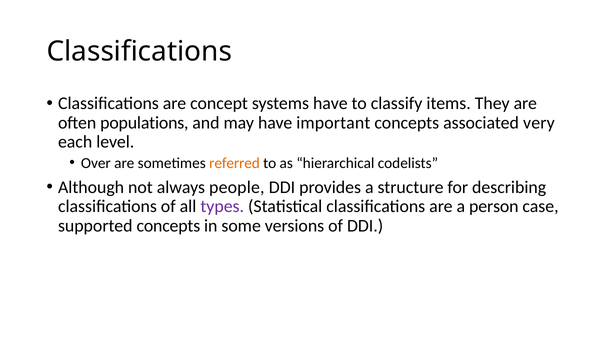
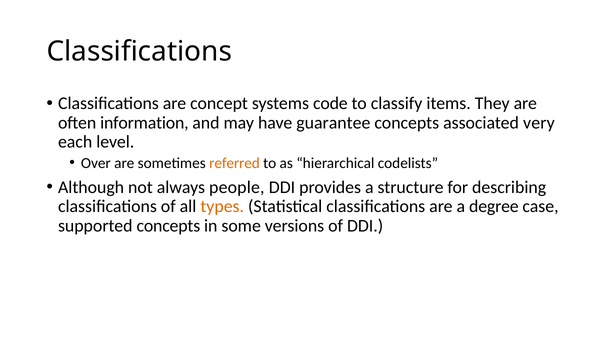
systems have: have -> code
populations: populations -> information
important: important -> guarantee
types colour: purple -> orange
person: person -> degree
